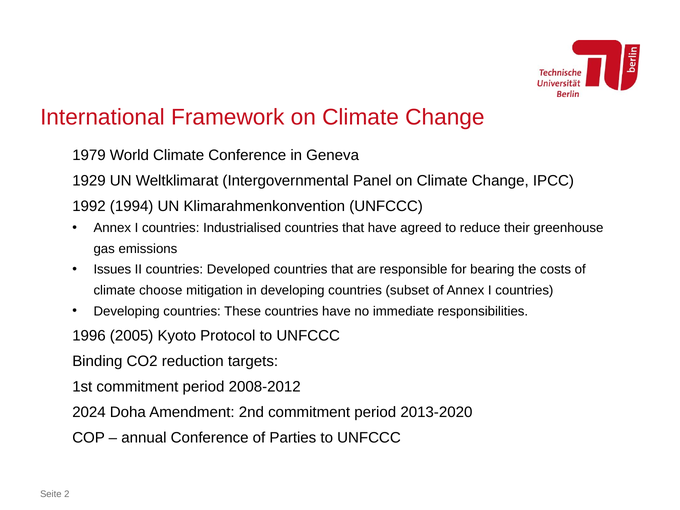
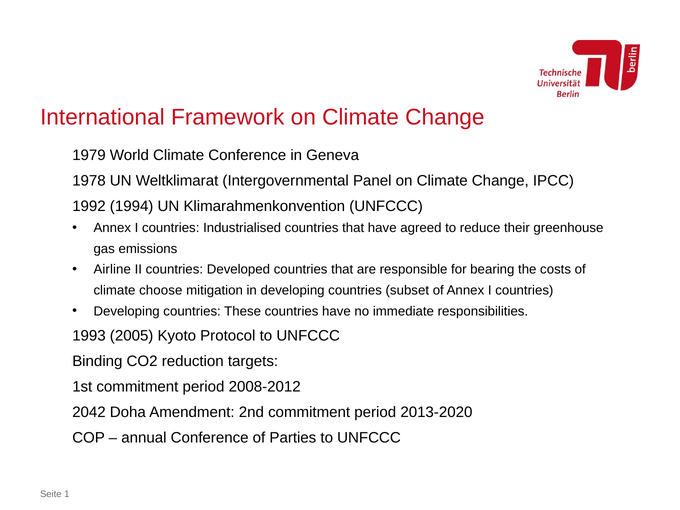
1929: 1929 -> 1978
Issues: Issues -> Airline
1996: 1996 -> 1993
2024: 2024 -> 2042
2: 2 -> 1
